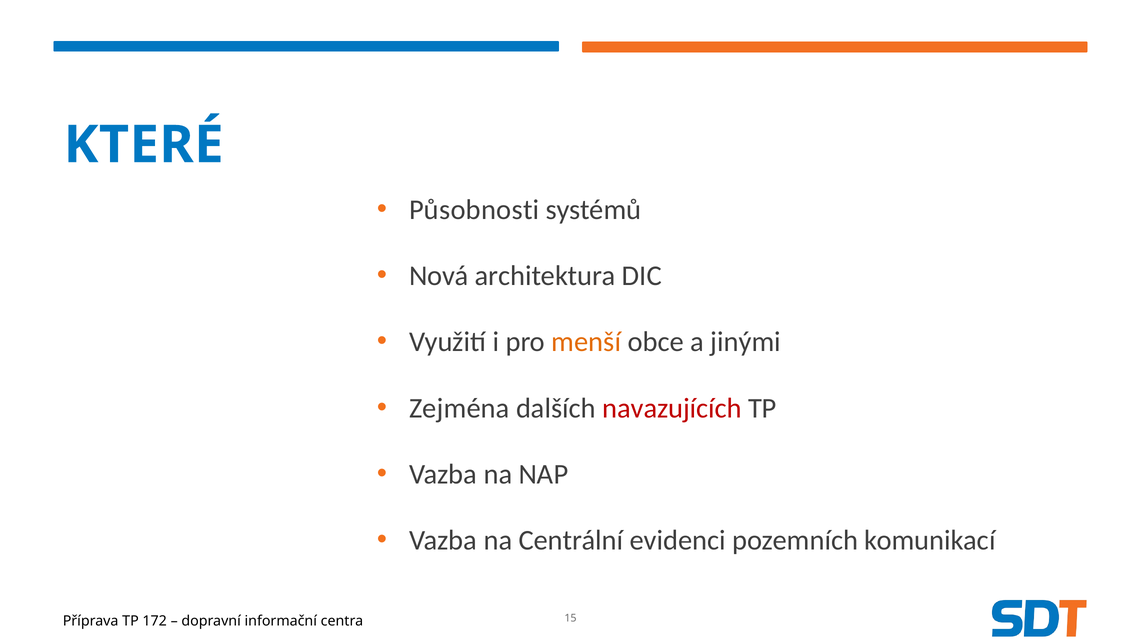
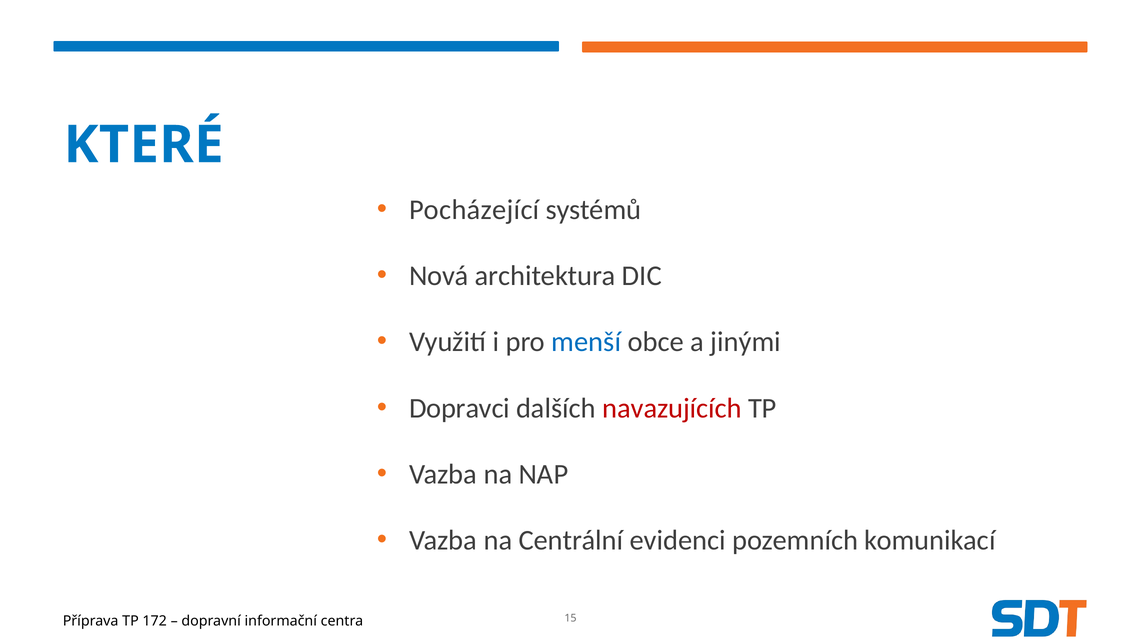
Působnosti: Působnosti -> Pocházející
menší colour: orange -> blue
Zejména: Zejména -> Dopravci
